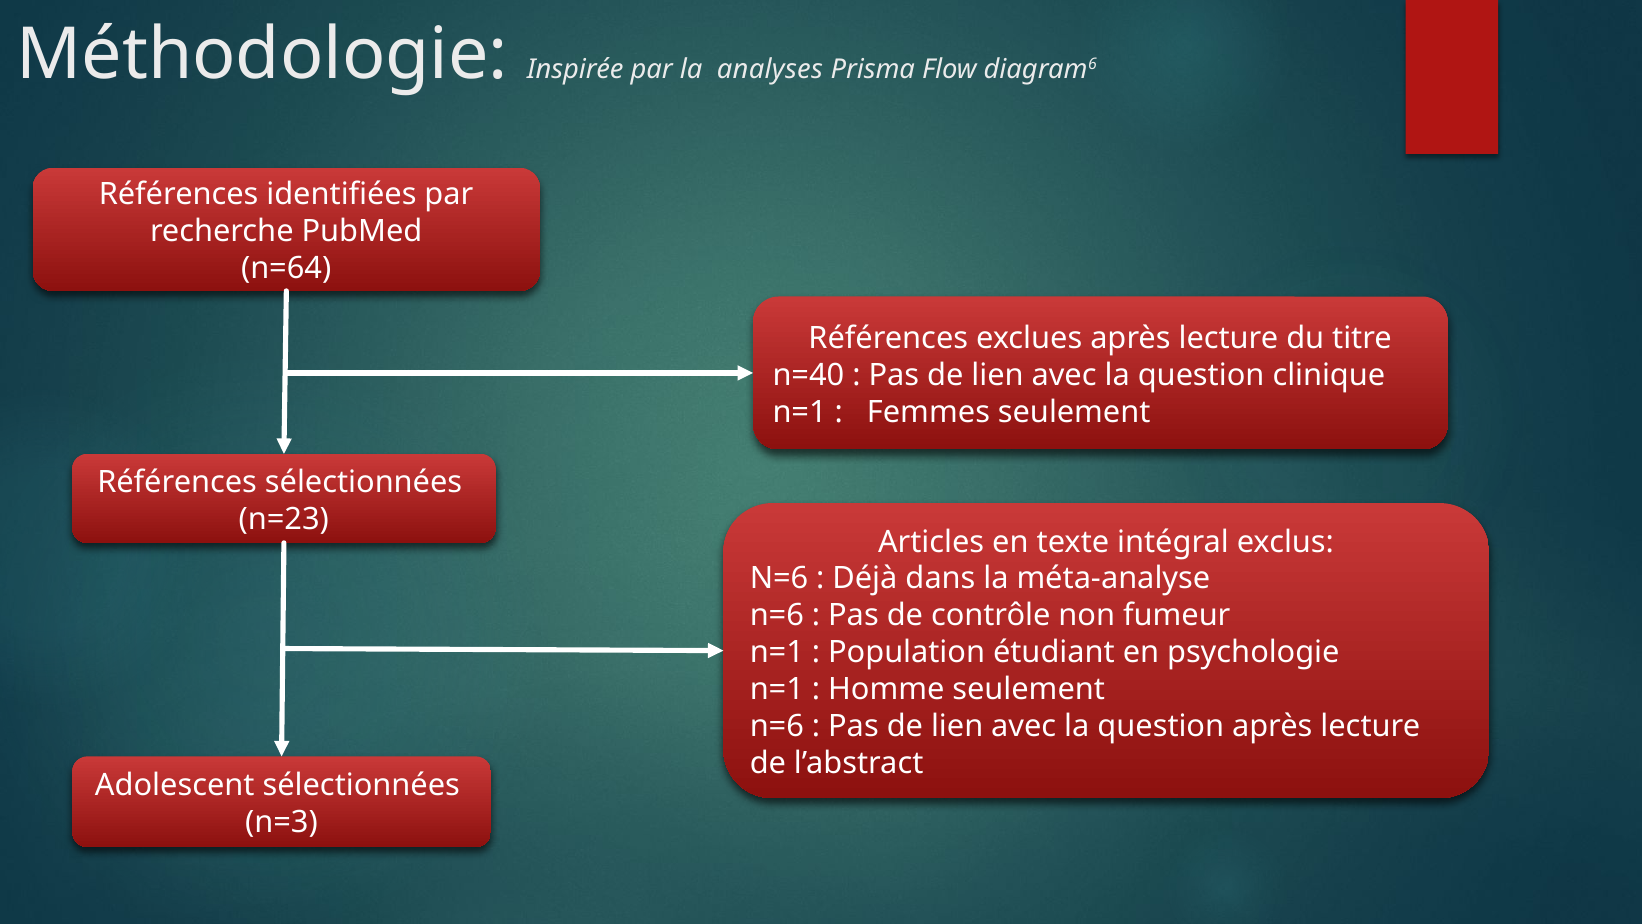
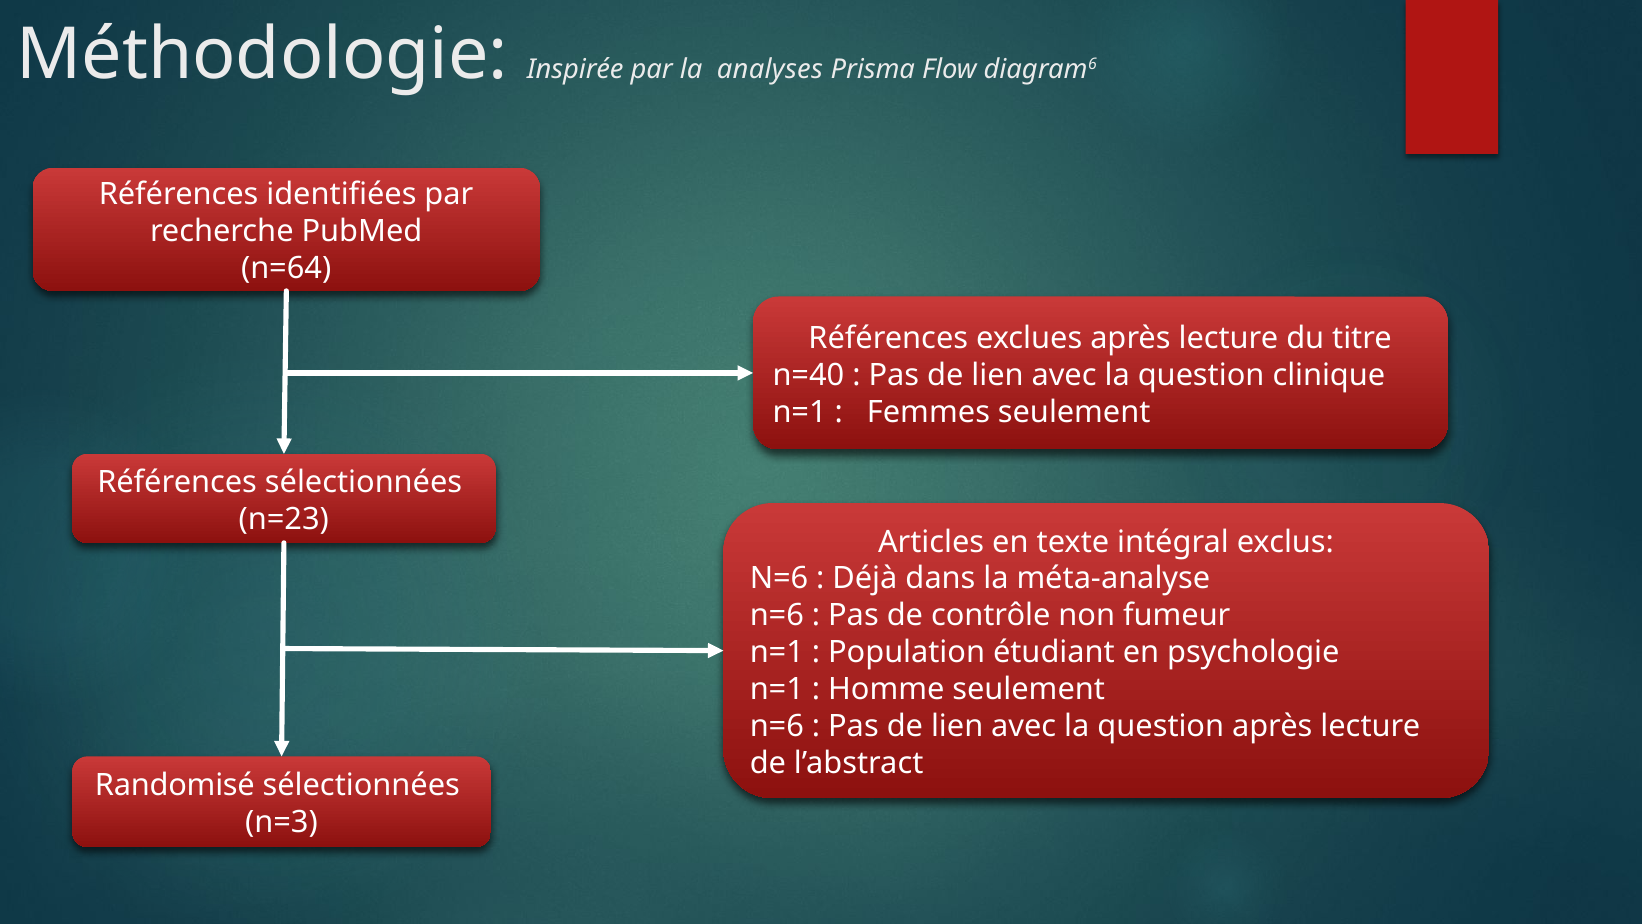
Adolescent: Adolescent -> Randomisé
